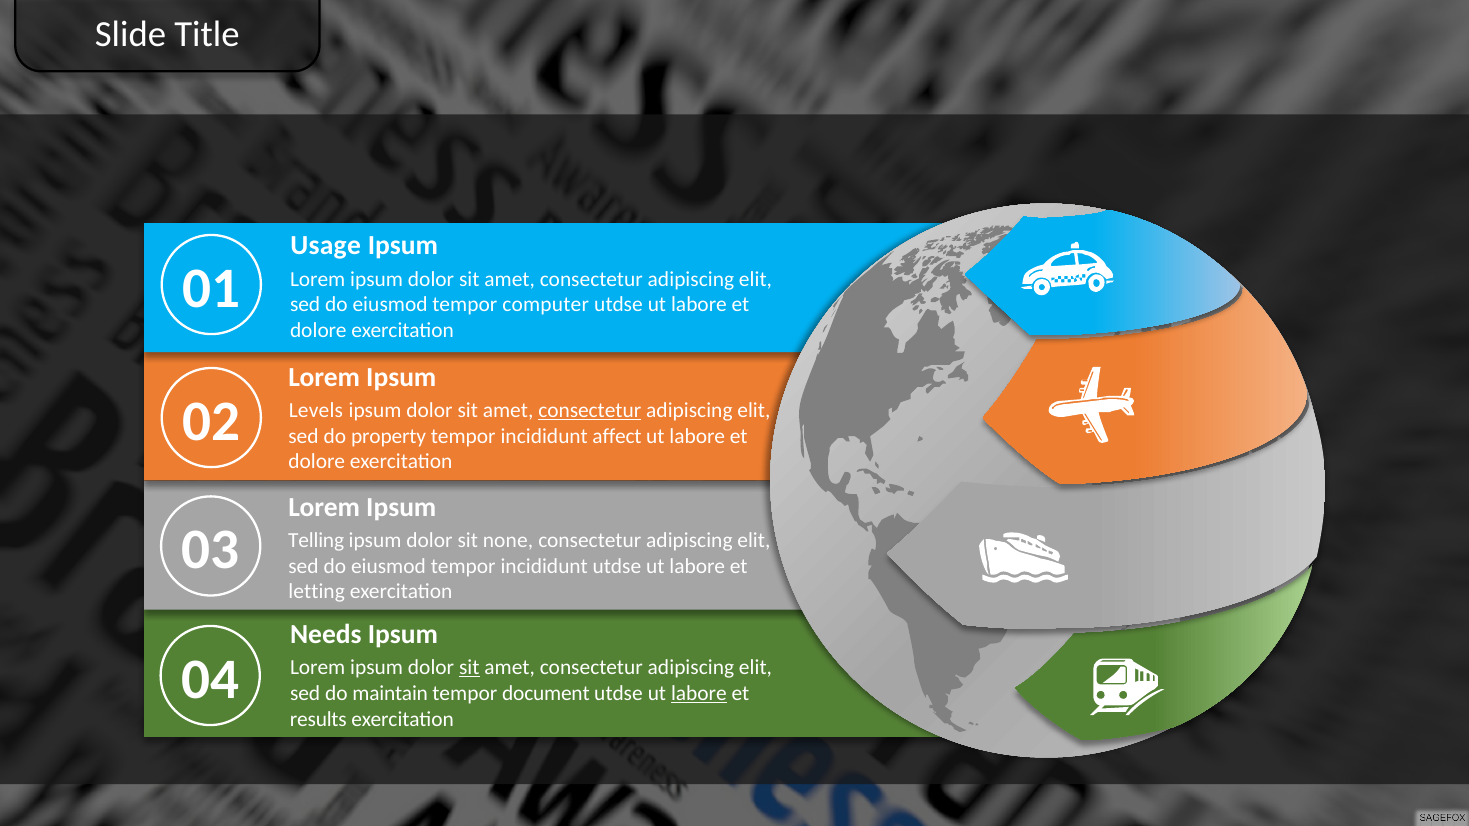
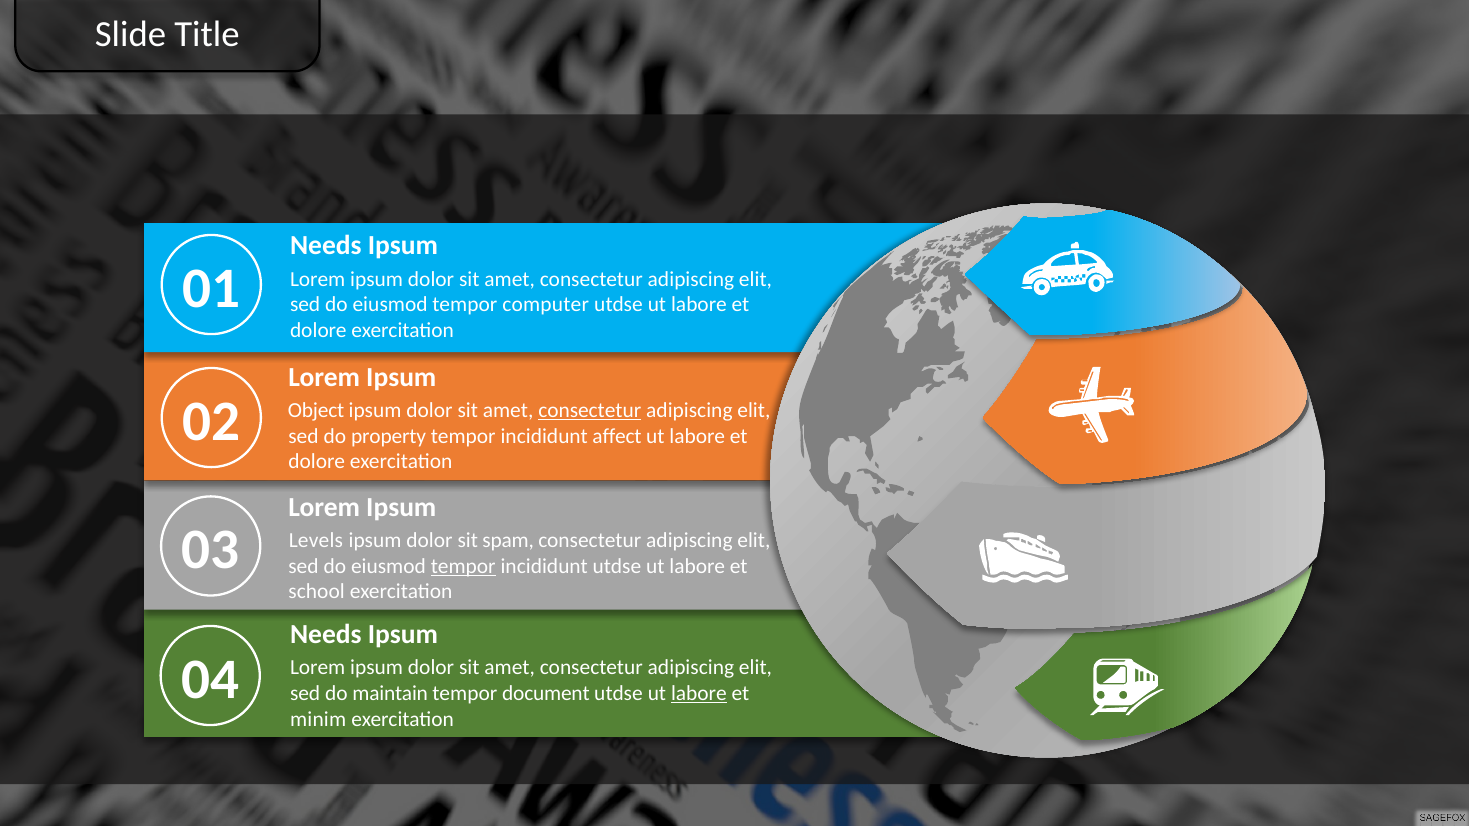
Usage at (326, 246): Usage -> Needs
Levels: Levels -> Object
Telling: Telling -> Levels
none: none -> spam
tempor at (463, 566) underline: none -> present
letting: letting -> school
sit at (469, 668) underline: present -> none
results: results -> minim
